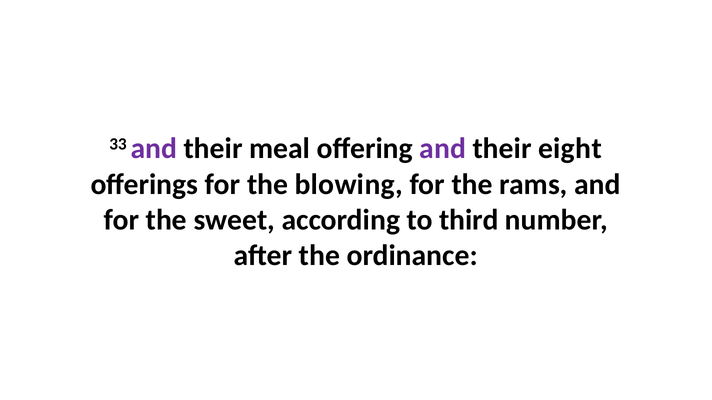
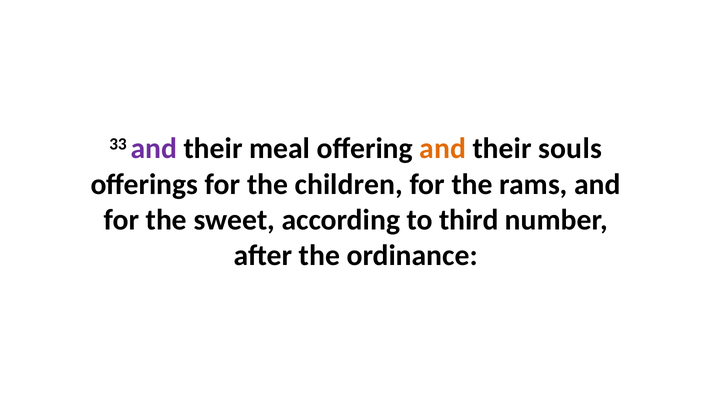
and at (443, 149) colour: purple -> orange
eight: eight -> souls
blowing: blowing -> children
